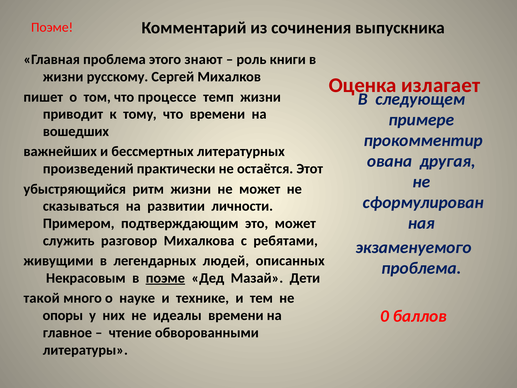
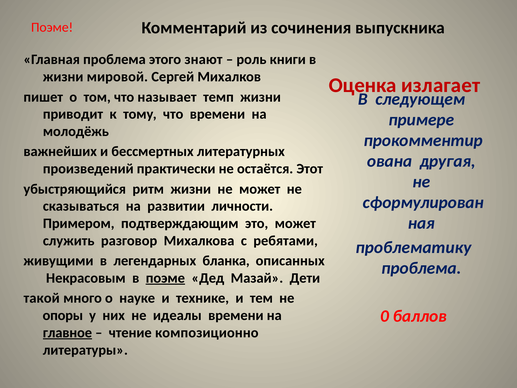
русскому: русскому -> мировой
процессе: процессе -> называет
вошедших: вошедших -> молодёжь
экзаменуемого: экзаменуемого -> проблематику
людей: людей -> бланка
главное underline: none -> present
обворованными: обворованными -> композиционно
